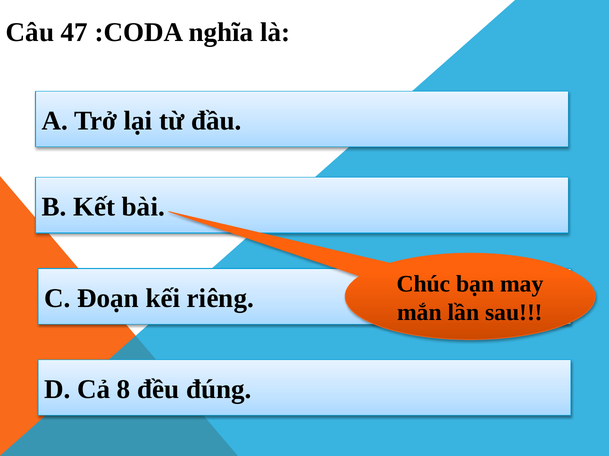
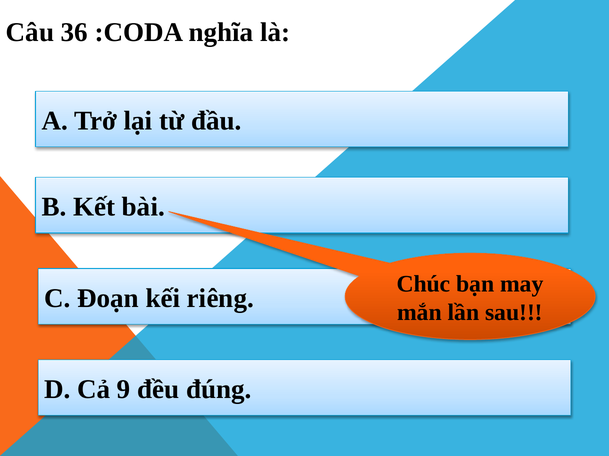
47: 47 -> 36
8: 8 -> 9
